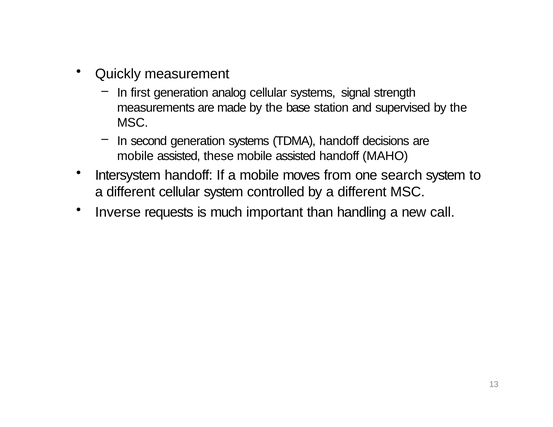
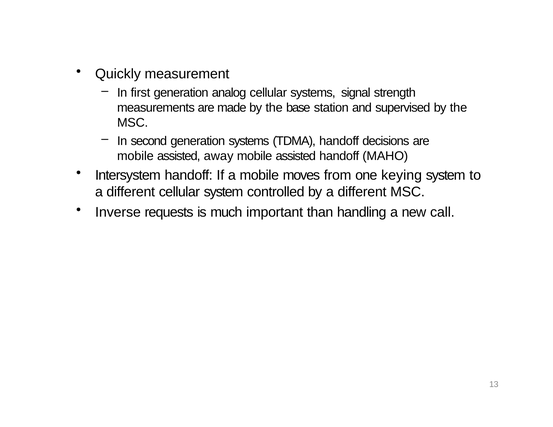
these: these -> away
search: search -> keying
